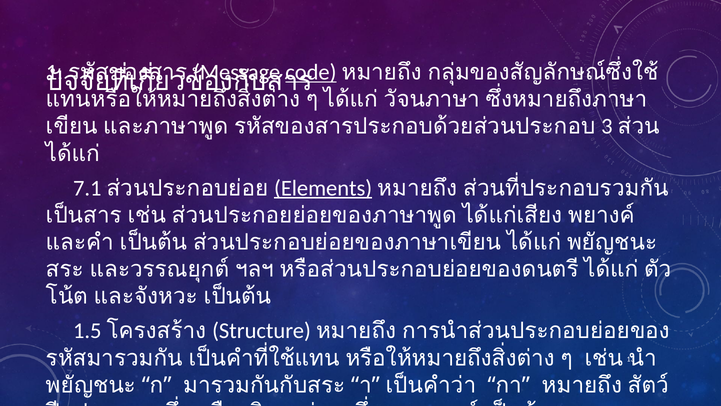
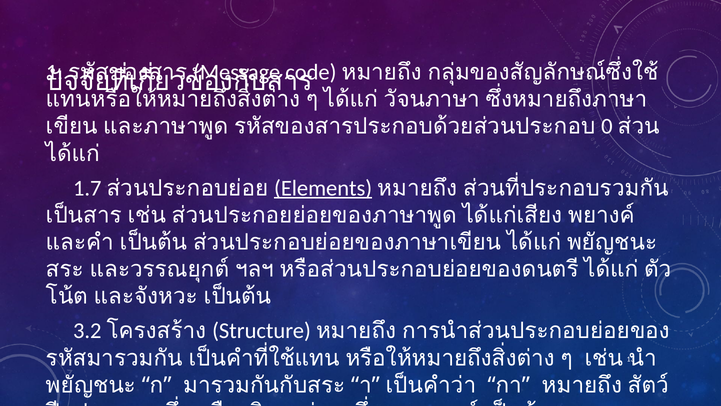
code underline: present -> none
3: 3 -> 0
7.1: 7.1 -> 1.7
1.5: 1.5 -> 3.2
